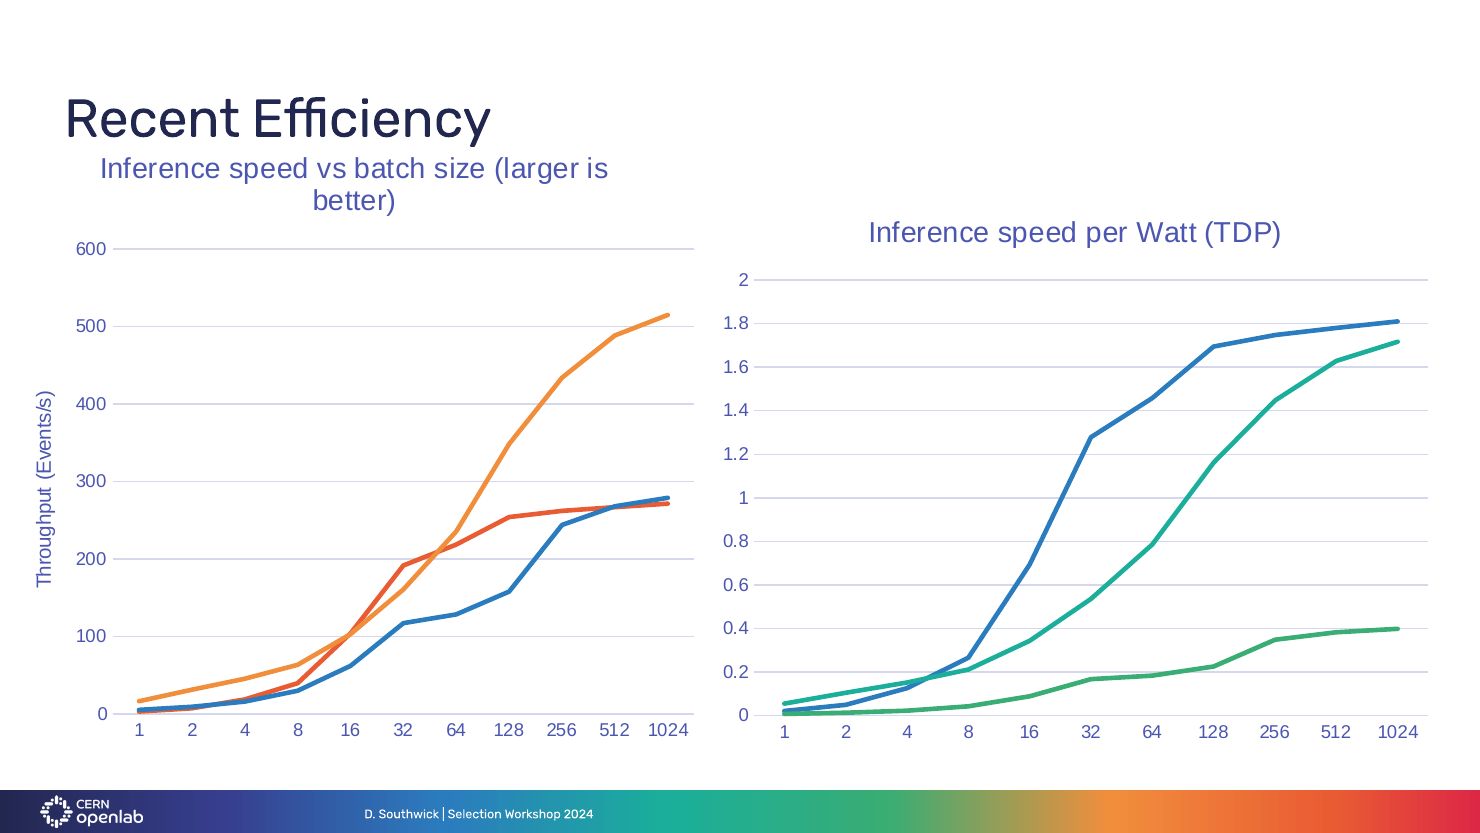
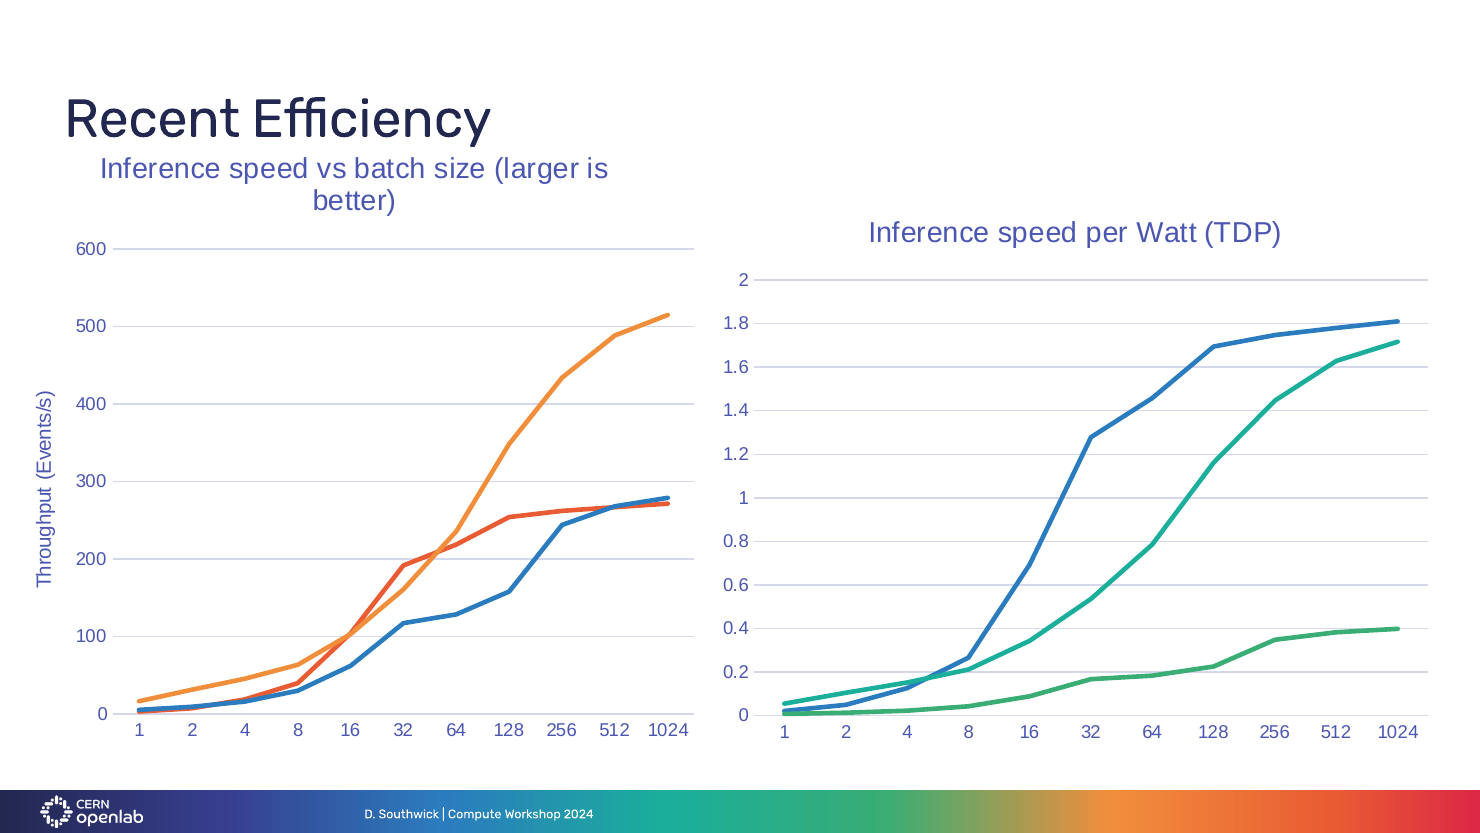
Selection: Selection -> Compute
